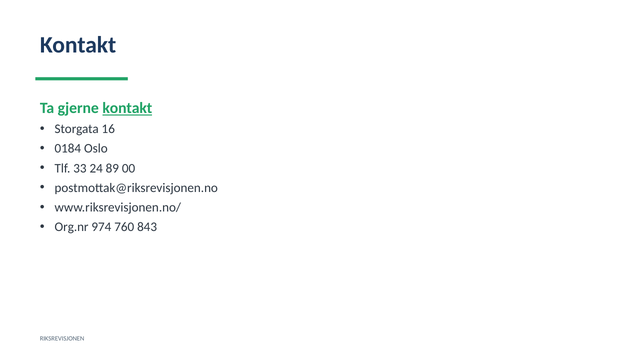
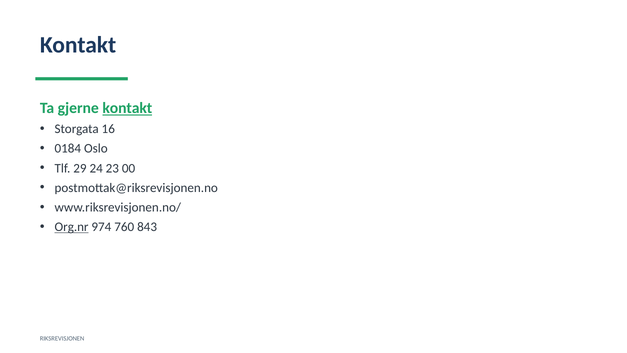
33: 33 -> 29
89: 89 -> 23
Org.nr underline: none -> present
